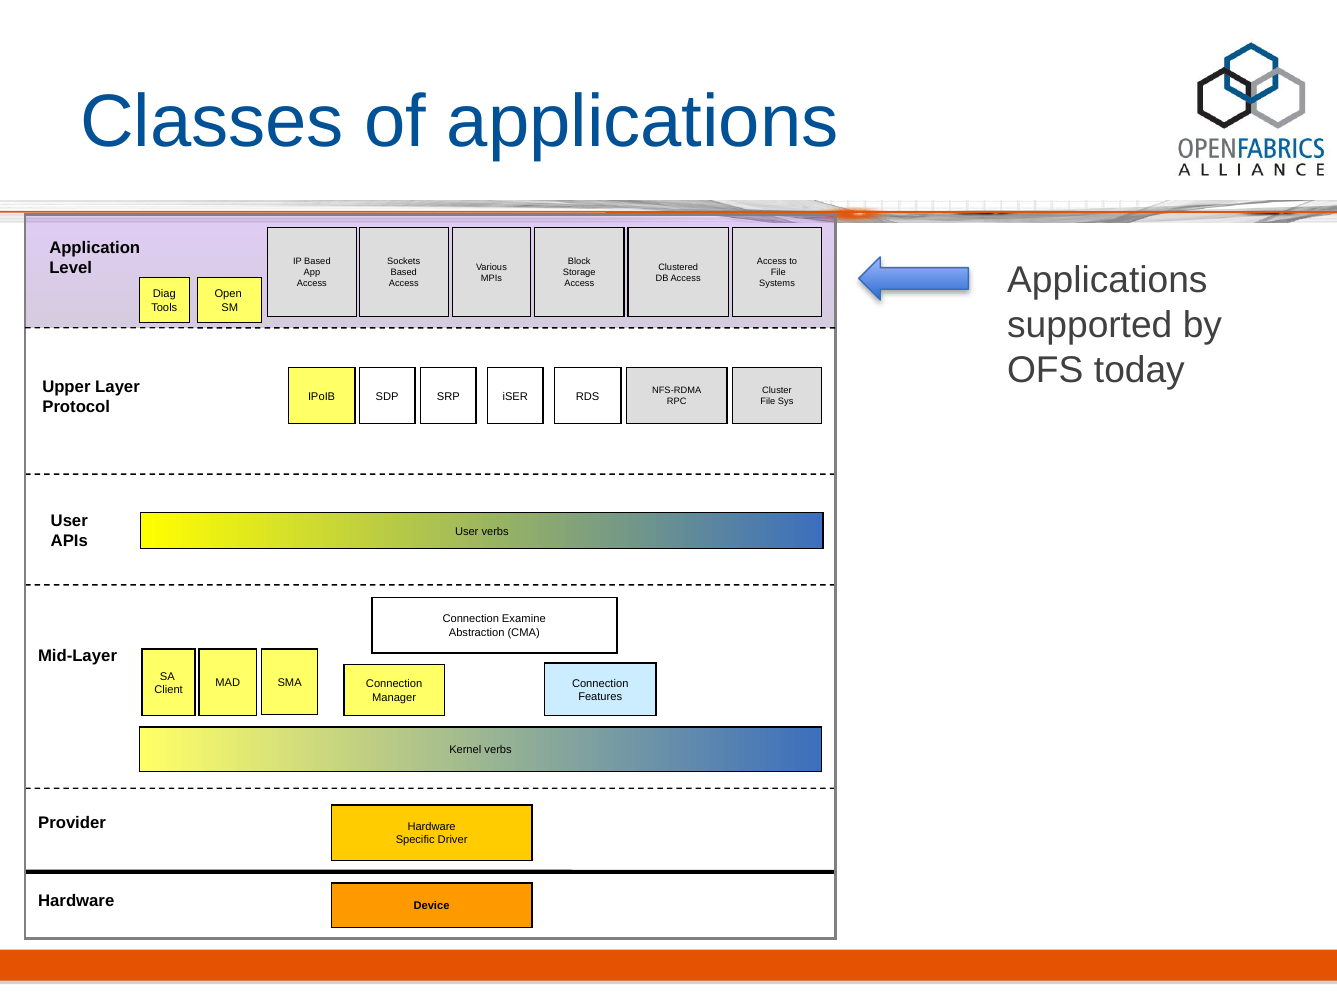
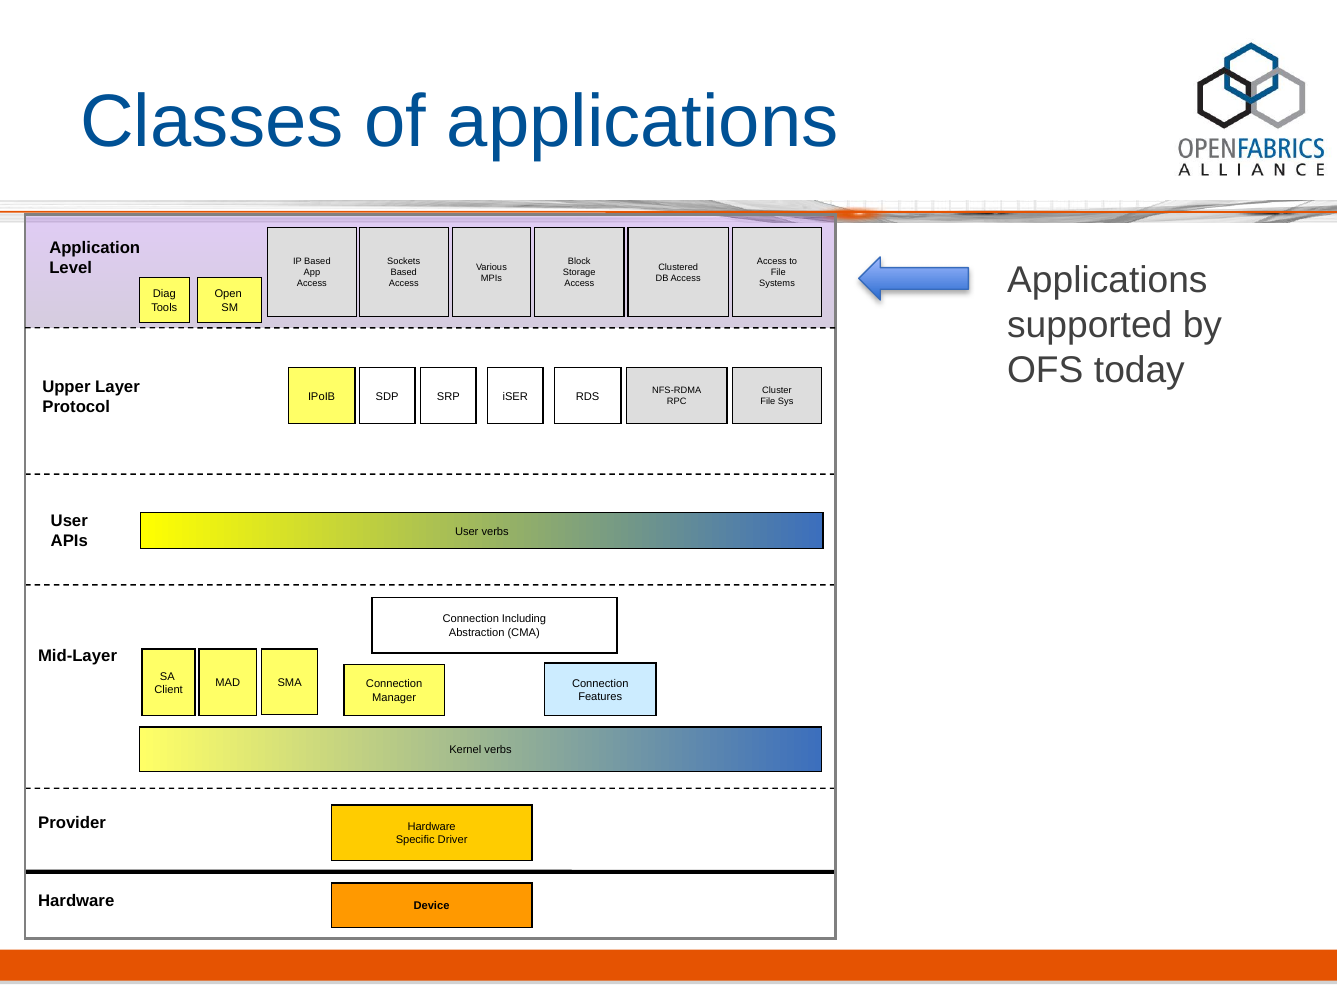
Examine: Examine -> Including
